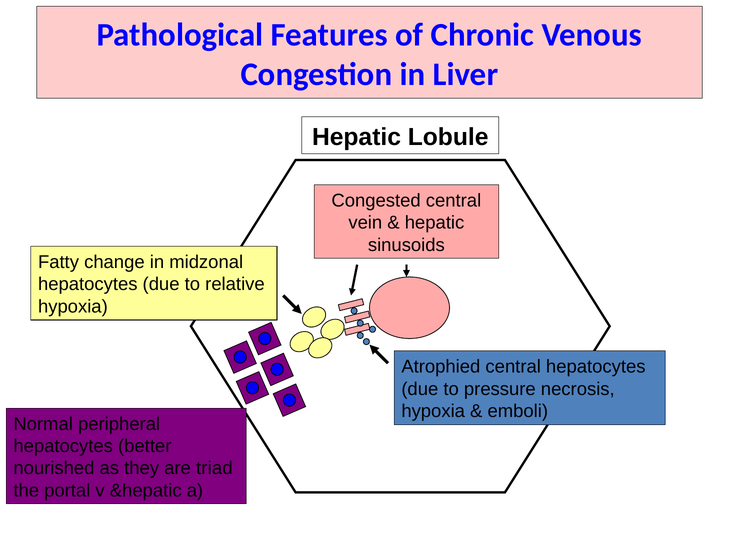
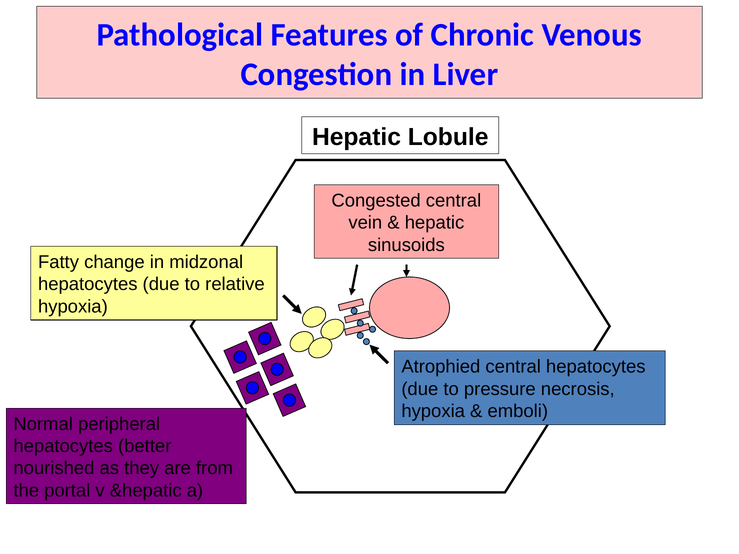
triad: triad -> from
